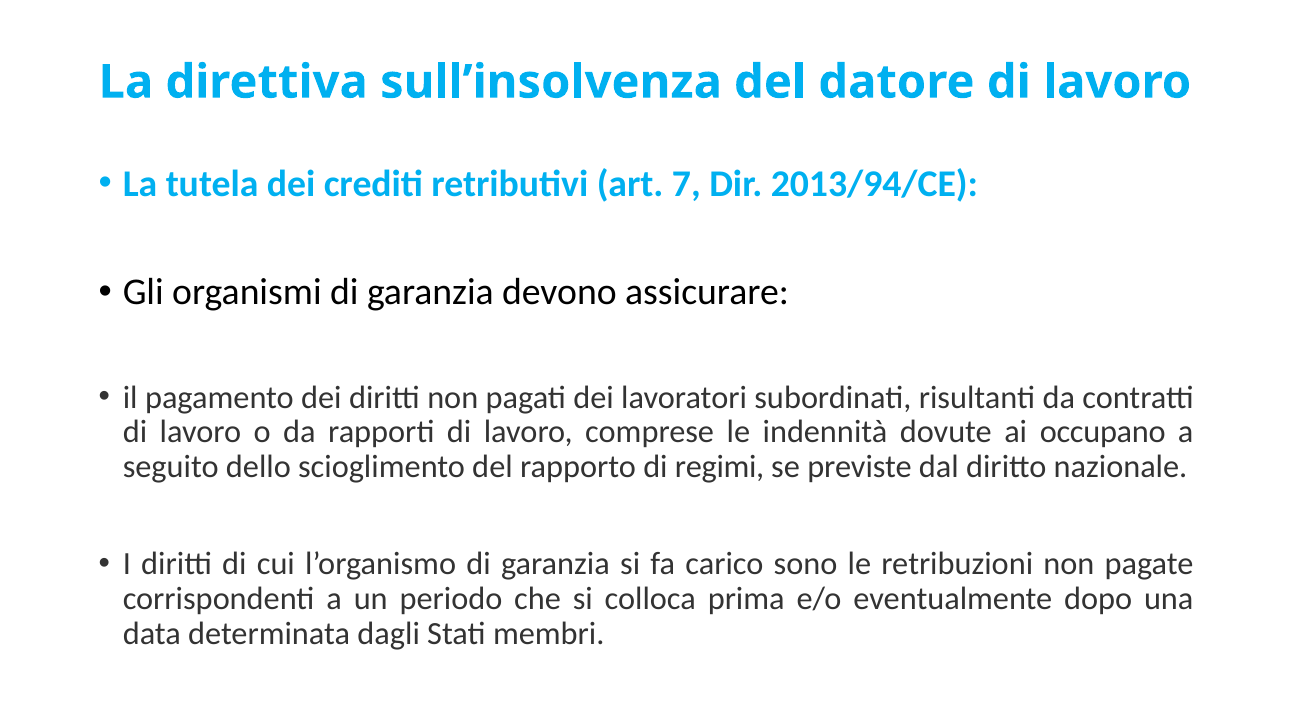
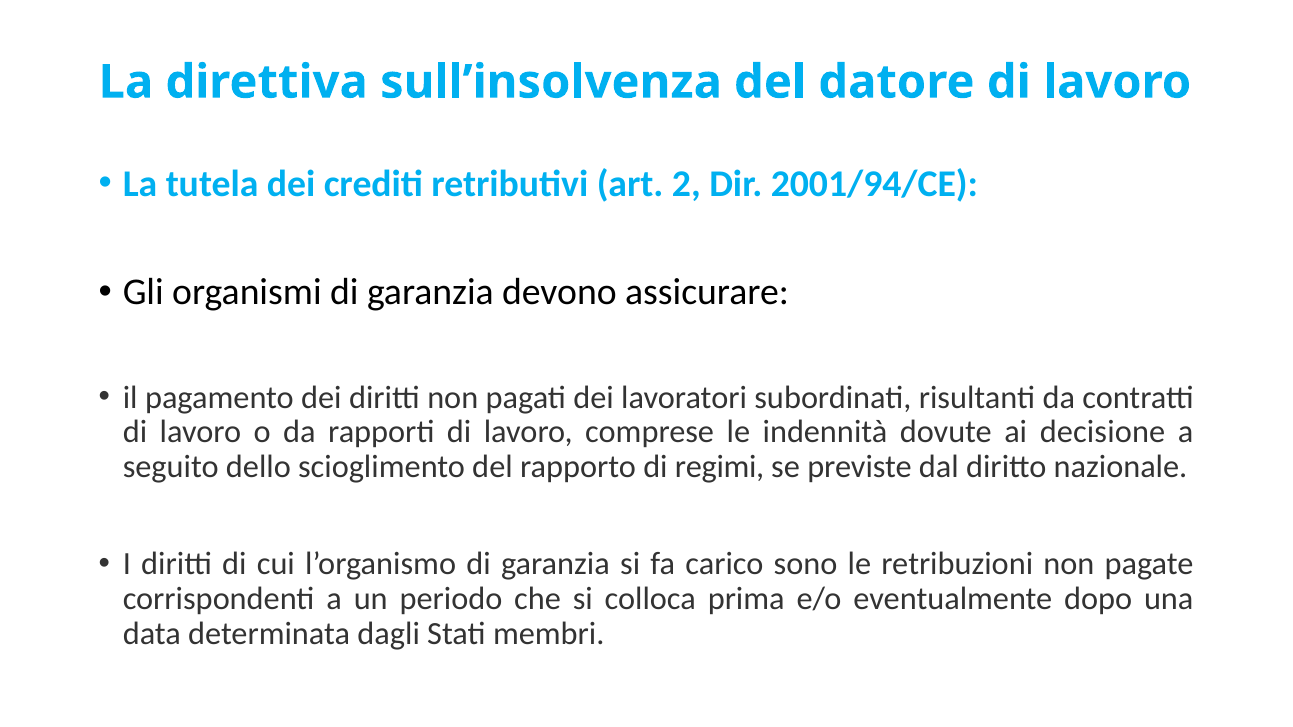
7: 7 -> 2
2013/94/CE: 2013/94/CE -> 2001/94/CE
occupano: occupano -> decisione
